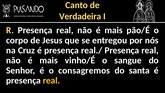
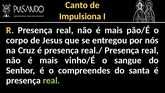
Verdadeira: Verdadeira -> Impulsiona
consagremos: consagremos -> compreendes
real at (51, 80) colour: yellow -> light green
